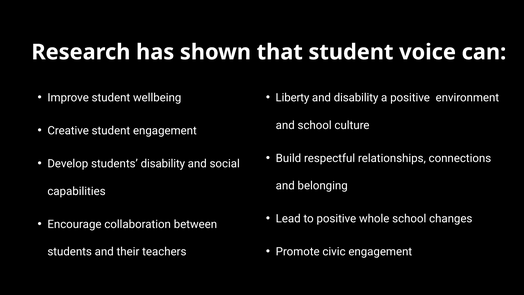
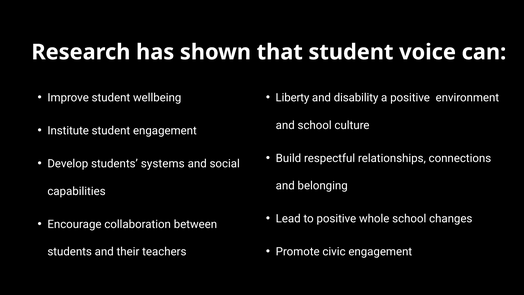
Creative: Creative -> Institute
students disability: disability -> systems
